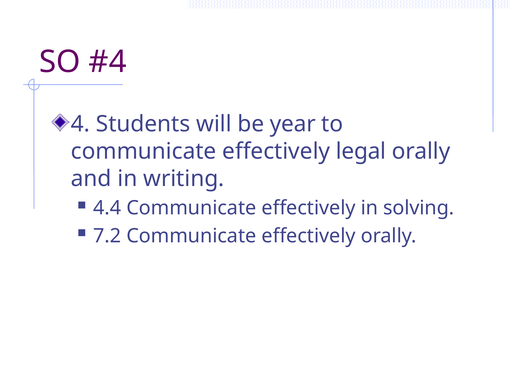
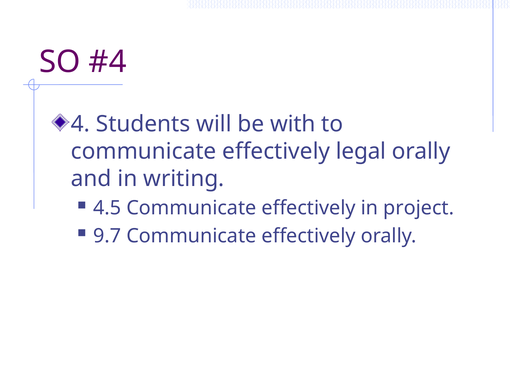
year: year -> with
4.4: 4.4 -> 4.5
solving: solving -> project
7.2: 7.2 -> 9.7
